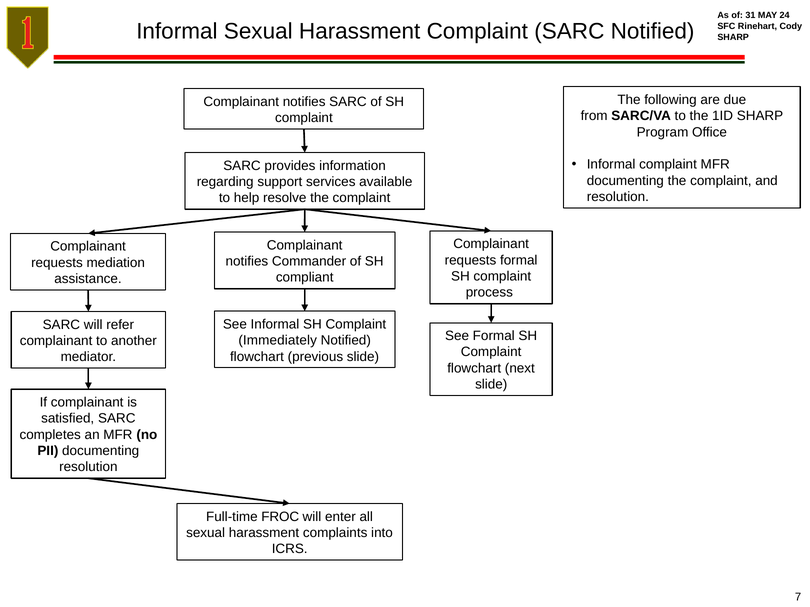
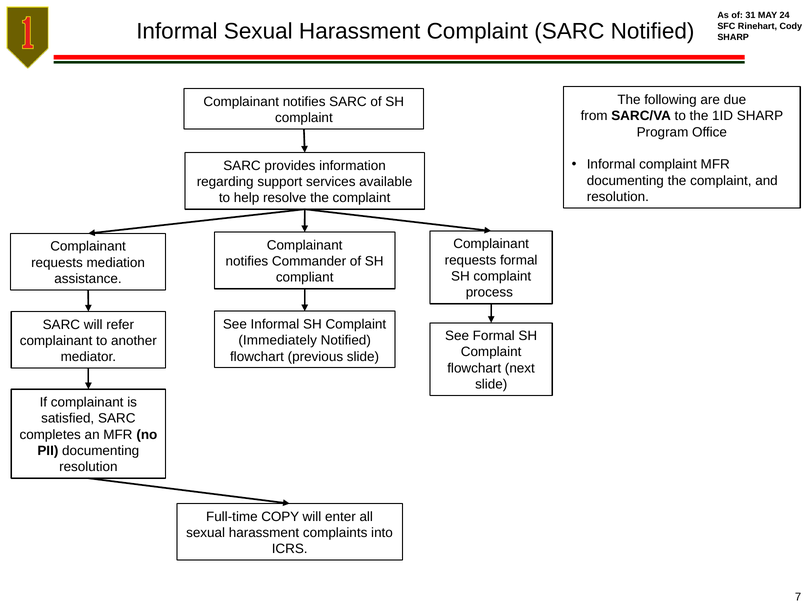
FROC: FROC -> COPY
